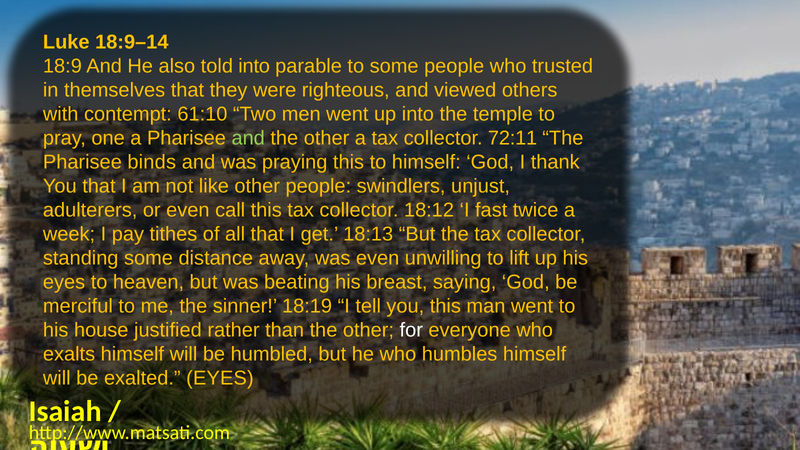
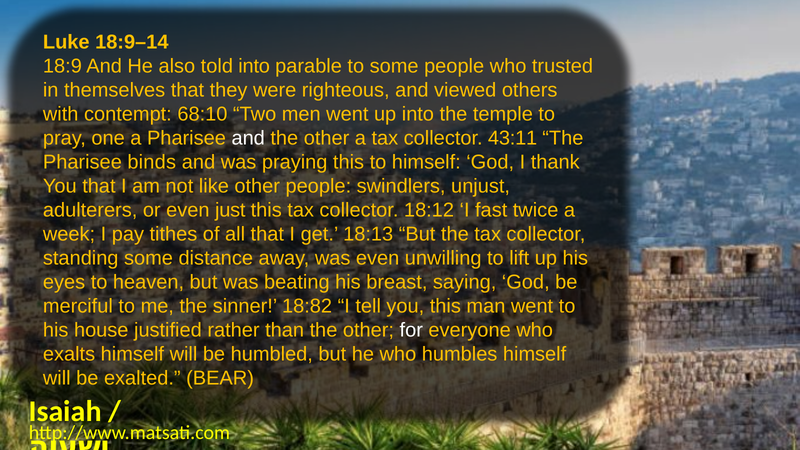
61:10: 61:10 -> 68:10
and at (248, 138) colour: light green -> white
72:11: 72:11 -> 43:11
call: call -> just
18:19: 18:19 -> 18:82
exalted EYES: EYES -> BEAR
